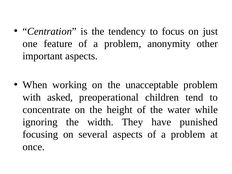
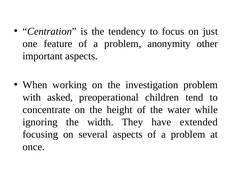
unacceptable: unacceptable -> investigation
punished: punished -> extended
